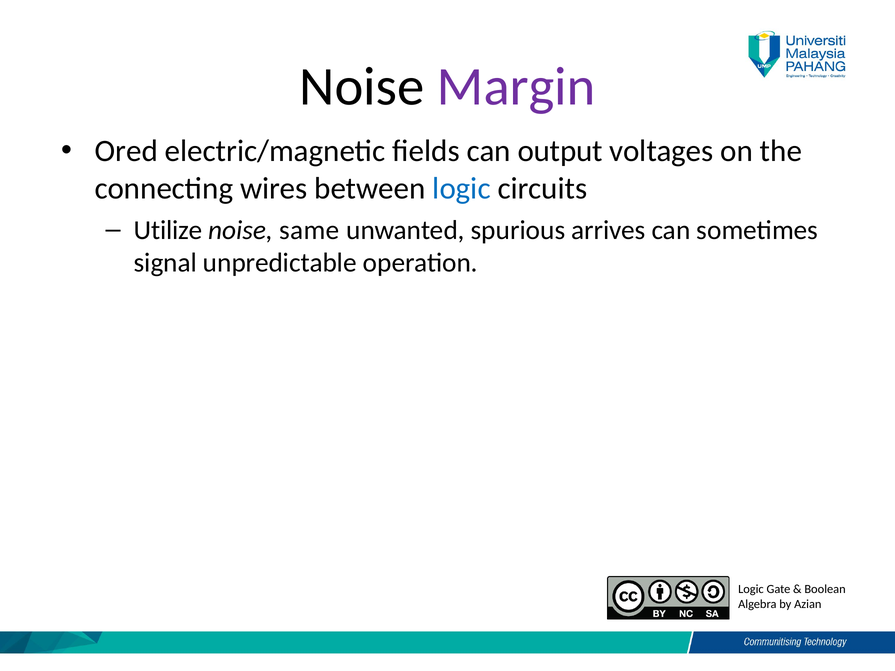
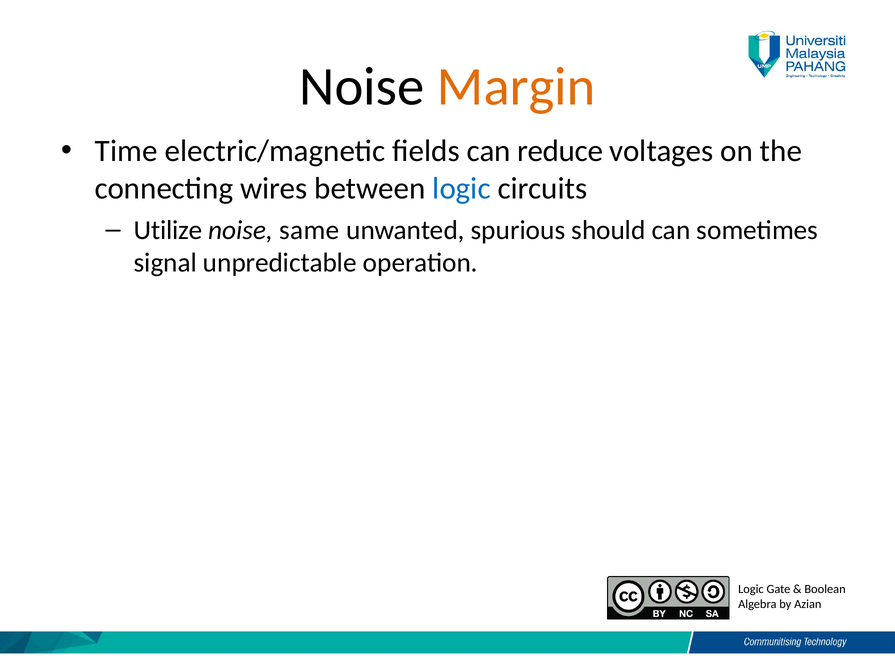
Margin colour: purple -> orange
Ored: Ored -> Time
output: output -> reduce
arrives: arrives -> should
